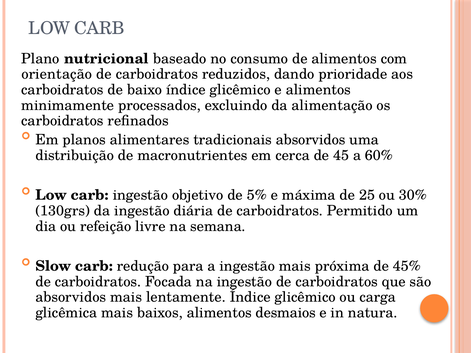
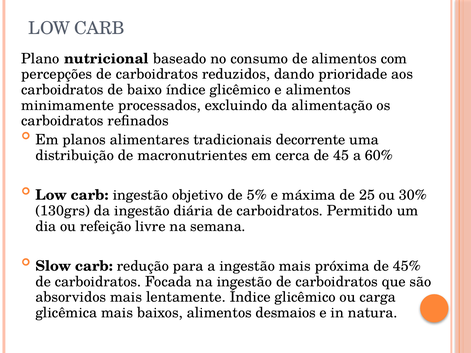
orientação: orientação -> percepções
tradicionais absorvidos: absorvidos -> decorrente
